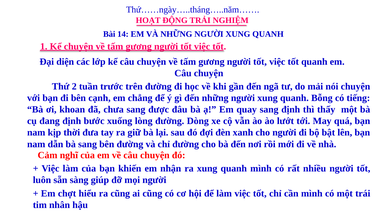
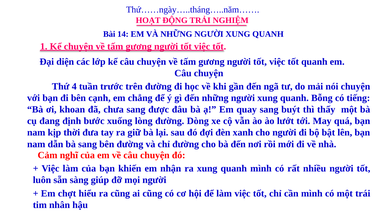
2: 2 -> 4
sang định: định -> buýt
